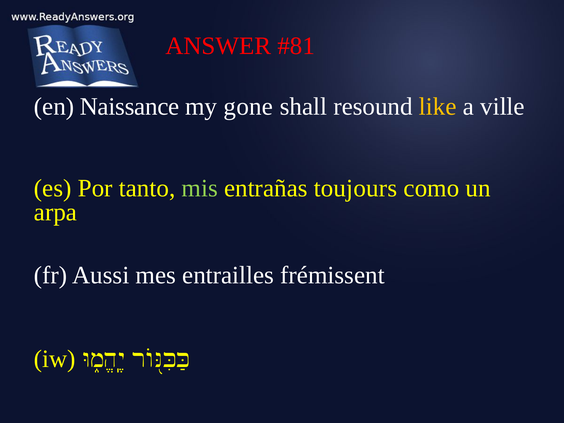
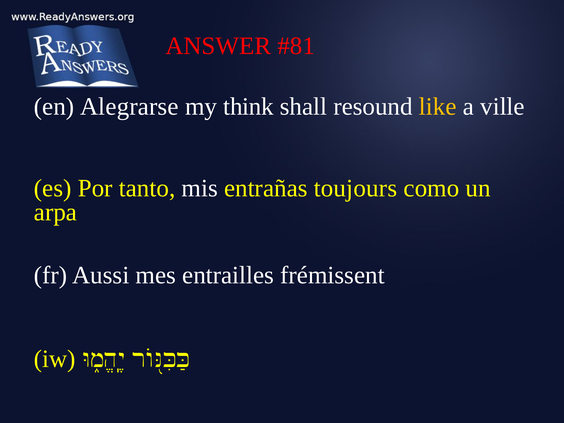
Naissance: Naissance -> Alegrarse
gone: gone -> think
mis colour: light green -> white
